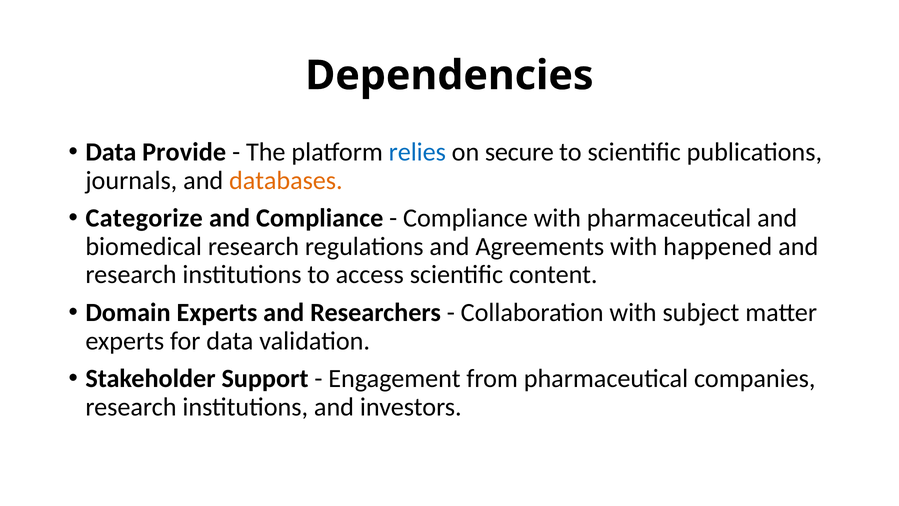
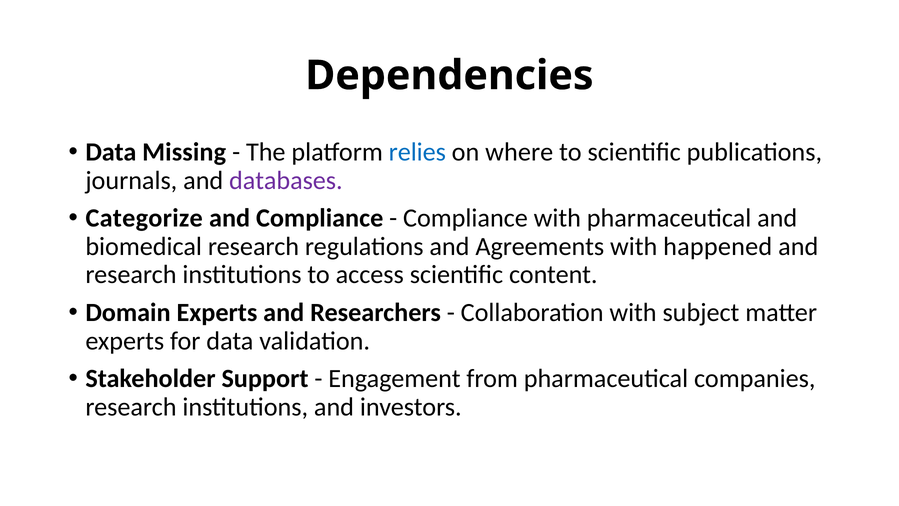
Provide: Provide -> Missing
secure: secure -> where
databases colour: orange -> purple
